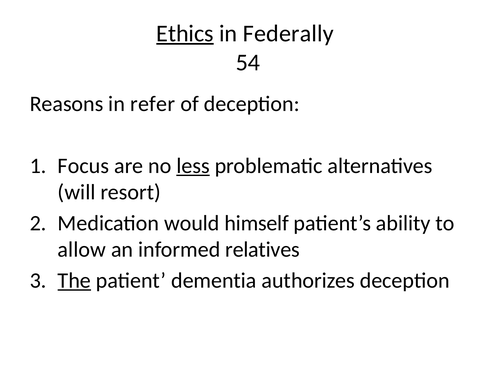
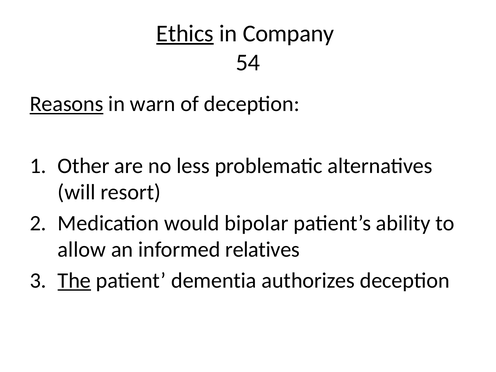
Federally: Federally -> Company
Reasons underline: none -> present
refer: refer -> warn
Focus: Focus -> Other
less underline: present -> none
himself: himself -> bipolar
